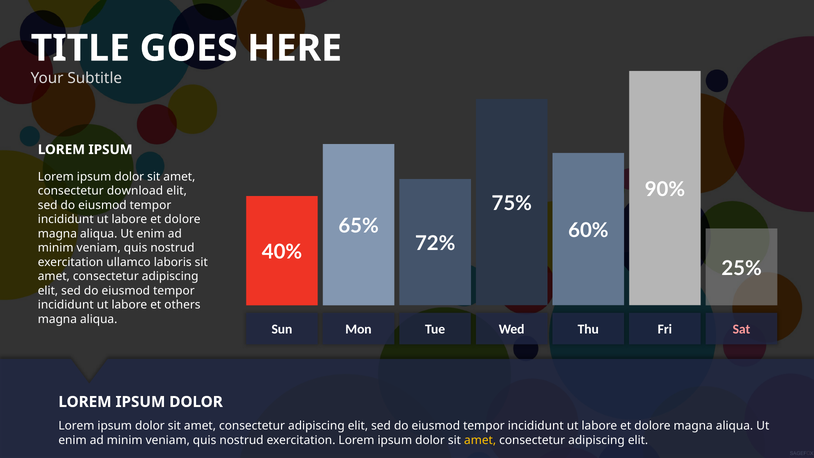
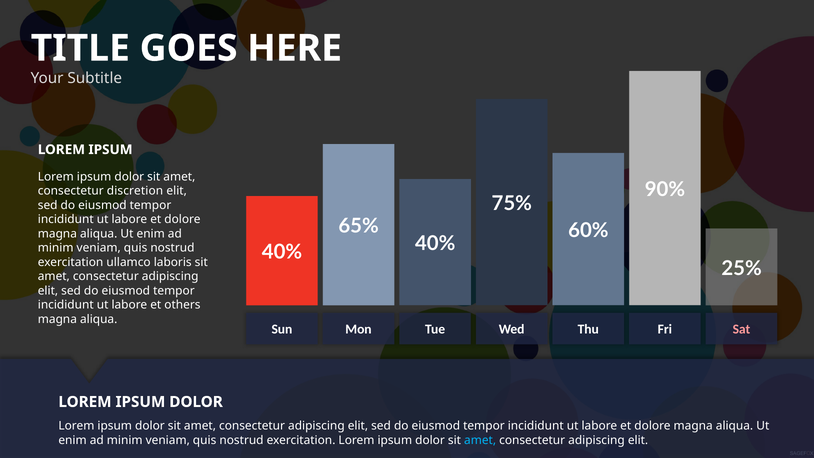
download: download -> discretion
72% at (435, 244): 72% -> 40%
amet at (480, 440) colour: yellow -> light blue
